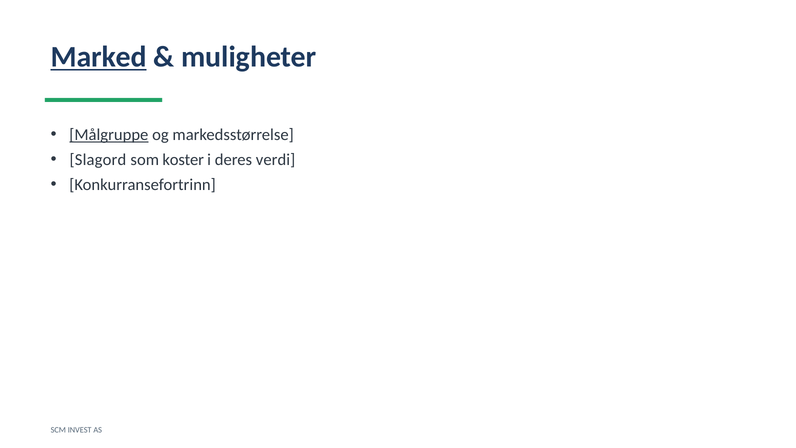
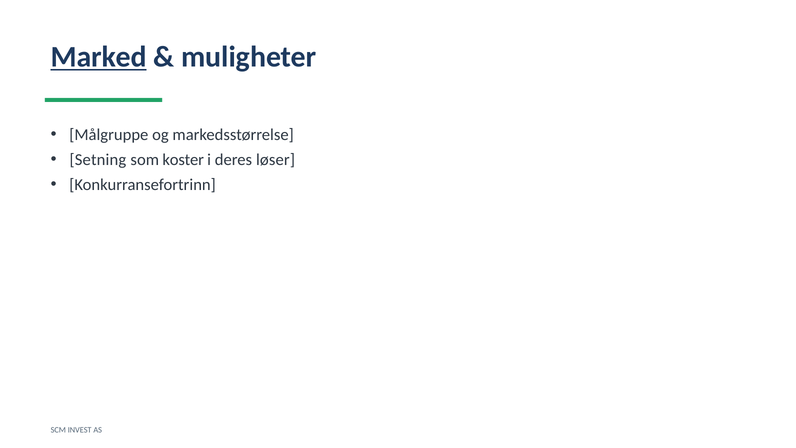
Målgruppe underline: present -> none
Slagord: Slagord -> Setning
verdi: verdi -> løser
